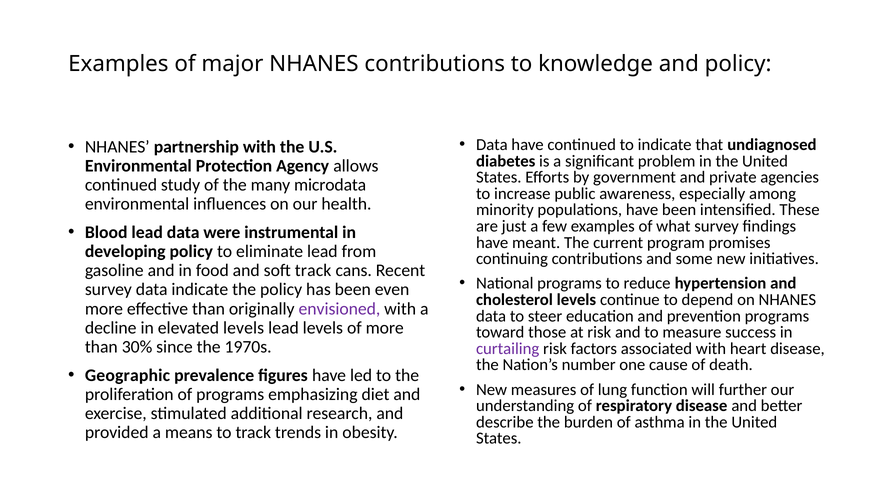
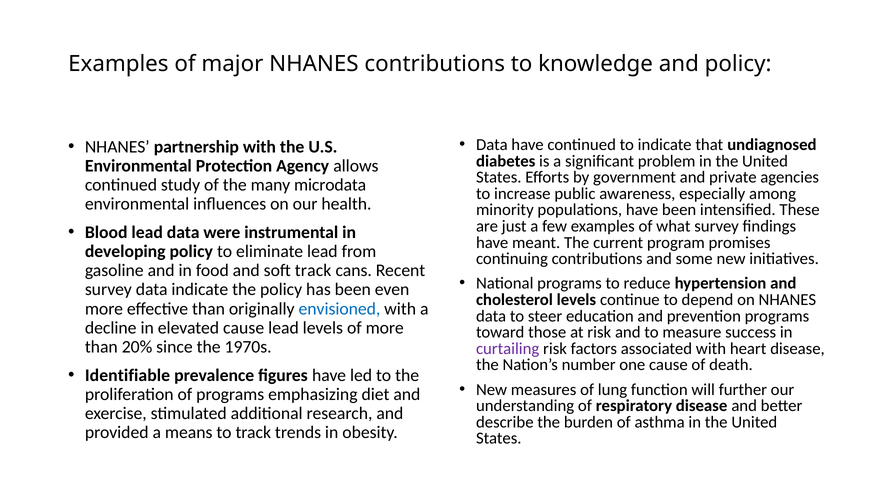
envisioned colour: purple -> blue
elevated levels: levels -> cause
30%: 30% -> 20%
Geographic: Geographic -> Identifiable
